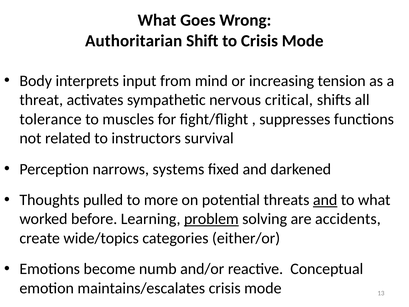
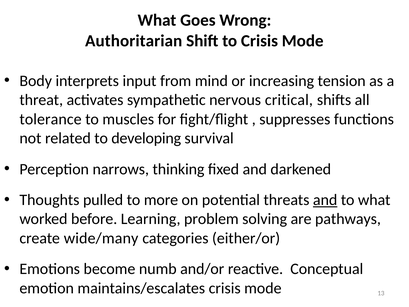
instructors: instructors -> developing
systems: systems -> thinking
problem underline: present -> none
accidents: accidents -> pathways
wide/topics: wide/topics -> wide/many
